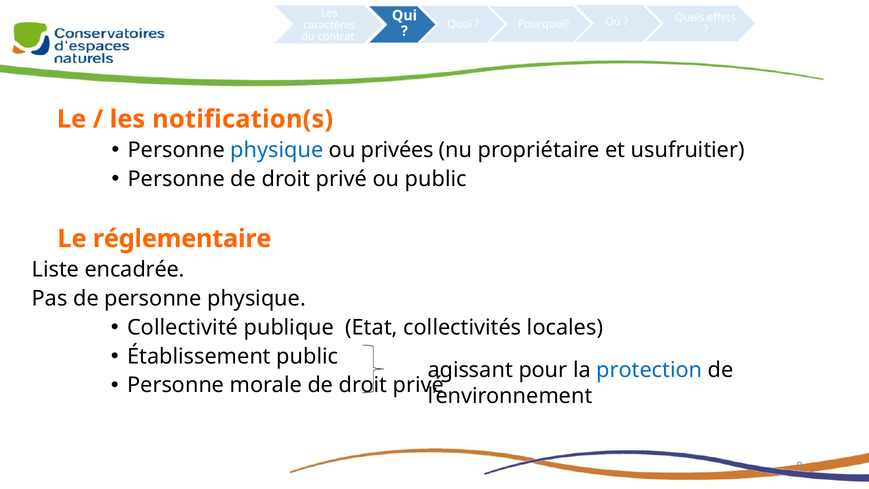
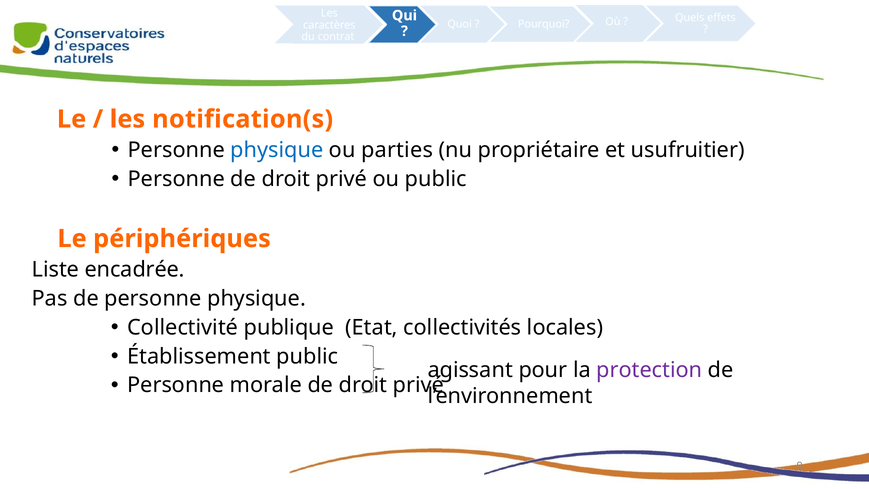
privées: privées -> parties
réglementaire: réglementaire -> périphériques
protection colour: blue -> purple
